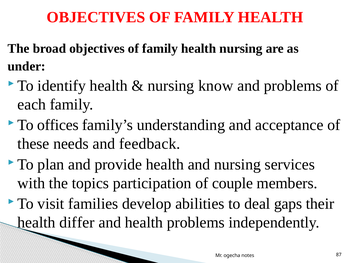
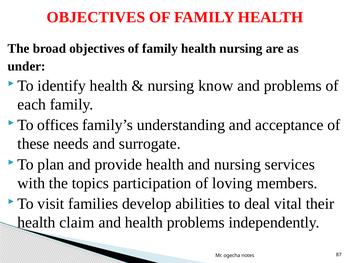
feedback: feedback -> surrogate
couple: couple -> loving
gaps: gaps -> vital
differ: differ -> claim
